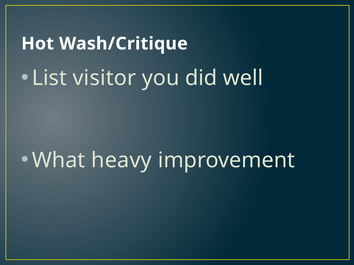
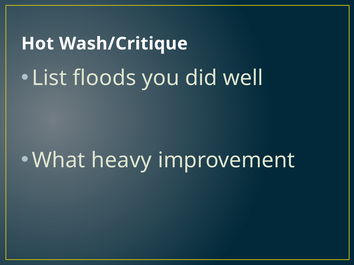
visitor: visitor -> floods
